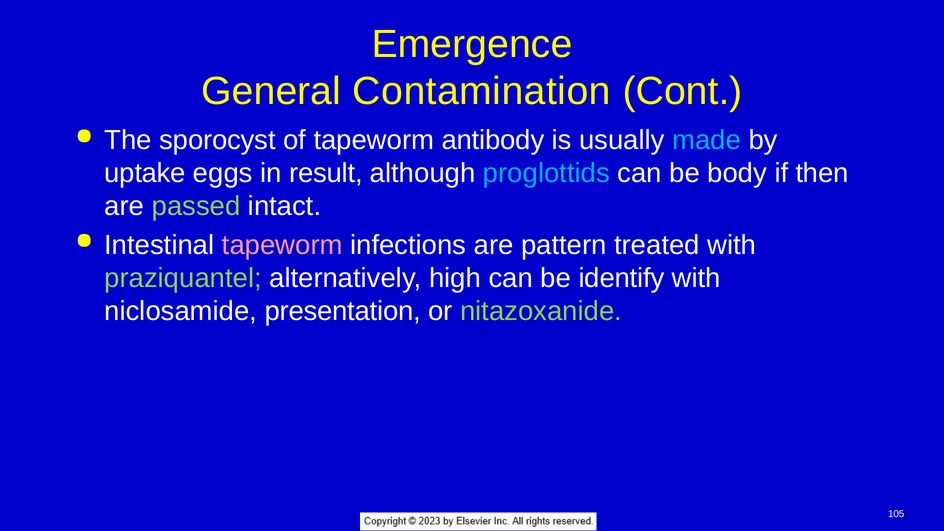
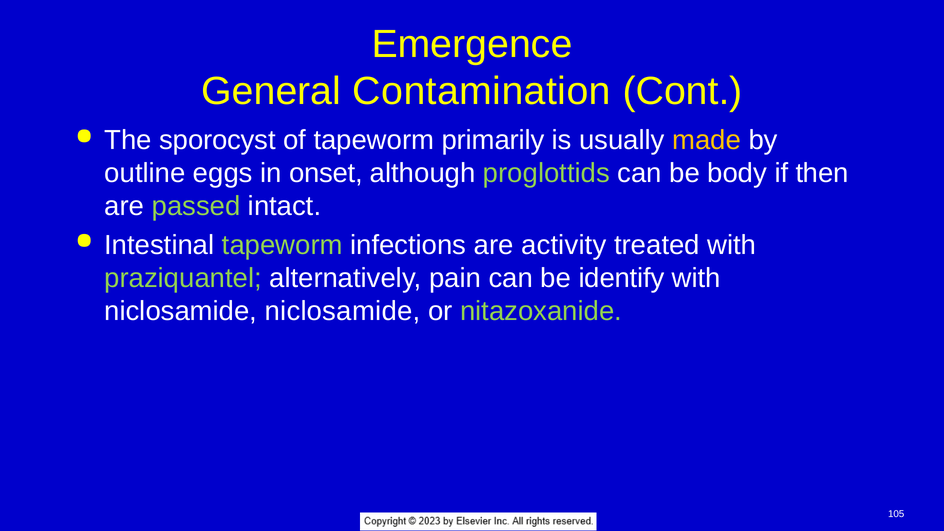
antibody: antibody -> primarily
made colour: light blue -> yellow
uptake: uptake -> outline
result: result -> onset
proglottids colour: light blue -> light green
tapeworm at (282, 245) colour: pink -> light green
pattern: pattern -> activity
high: high -> pain
niclosamide presentation: presentation -> niclosamide
